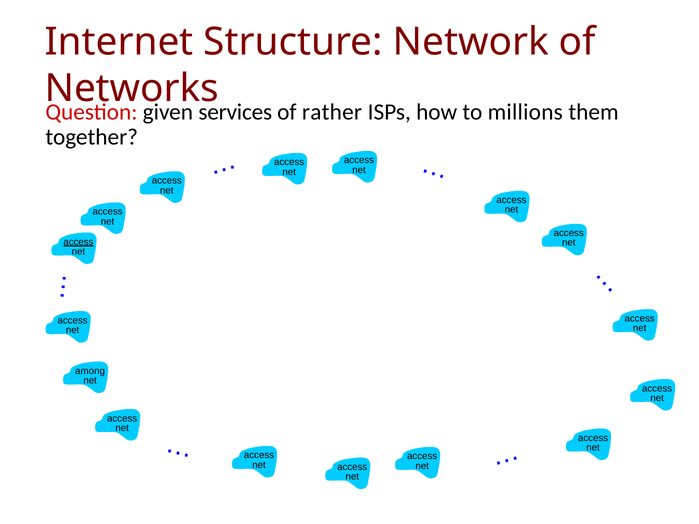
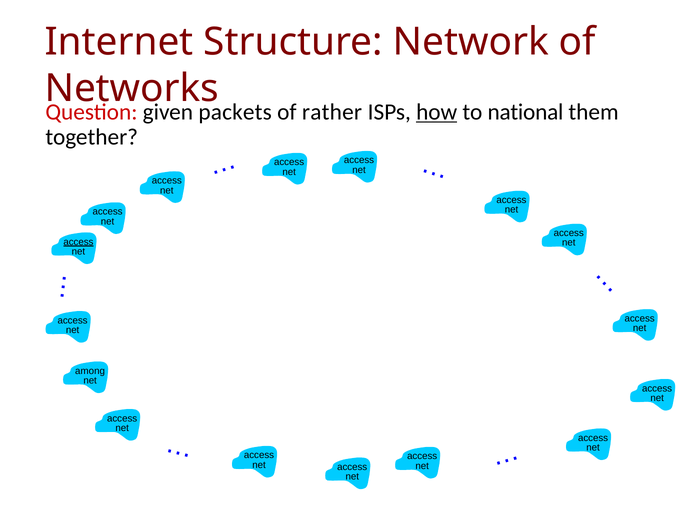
services: services -> packets
how underline: none -> present
millions: millions -> national
